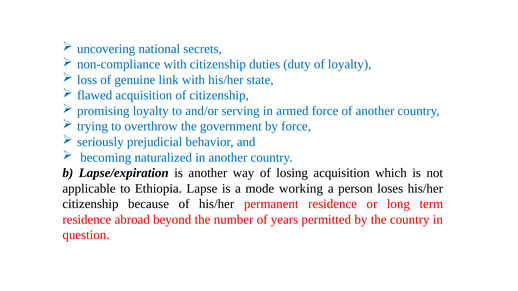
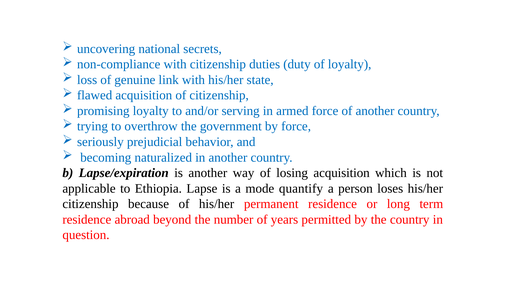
working: working -> quantify
